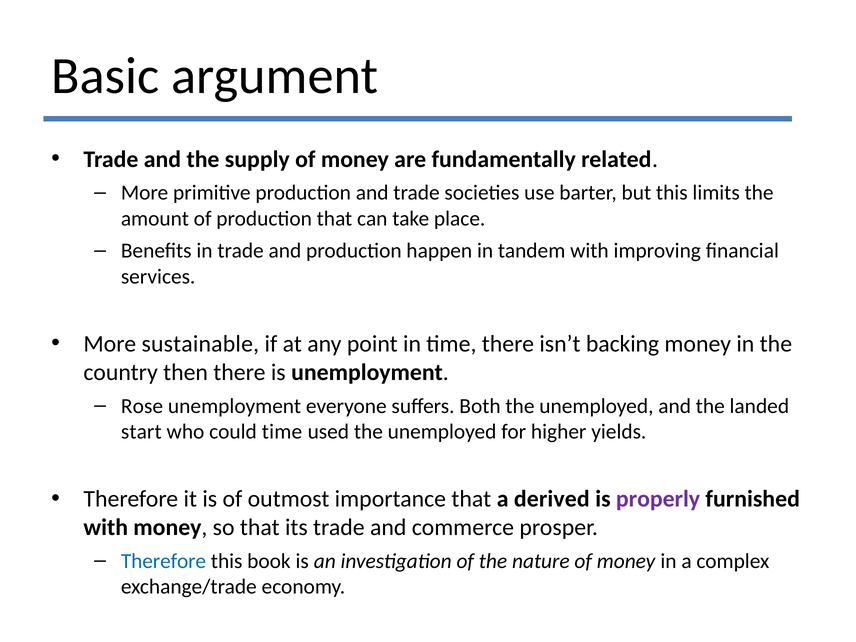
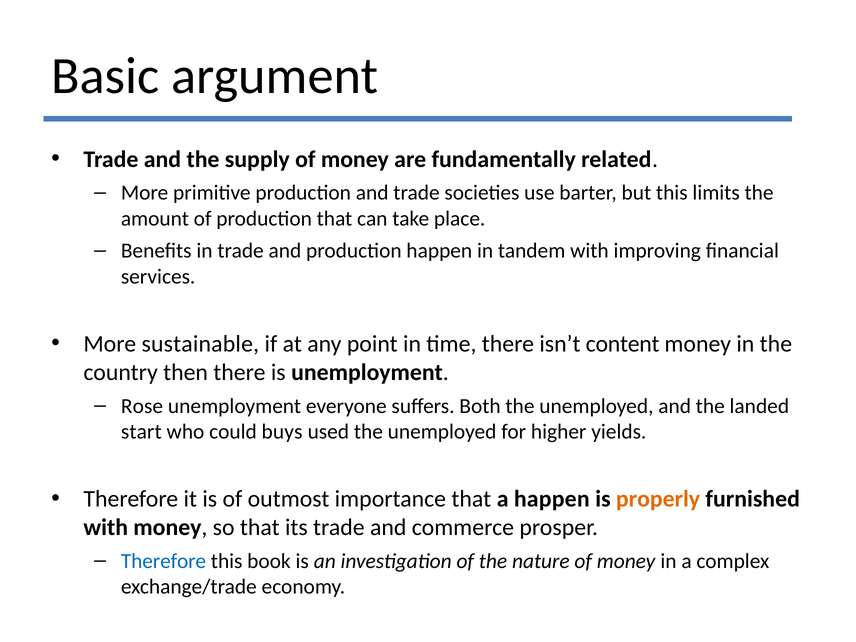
backing: backing -> content
could time: time -> buys
a derived: derived -> happen
properly colour: purple -> orange
